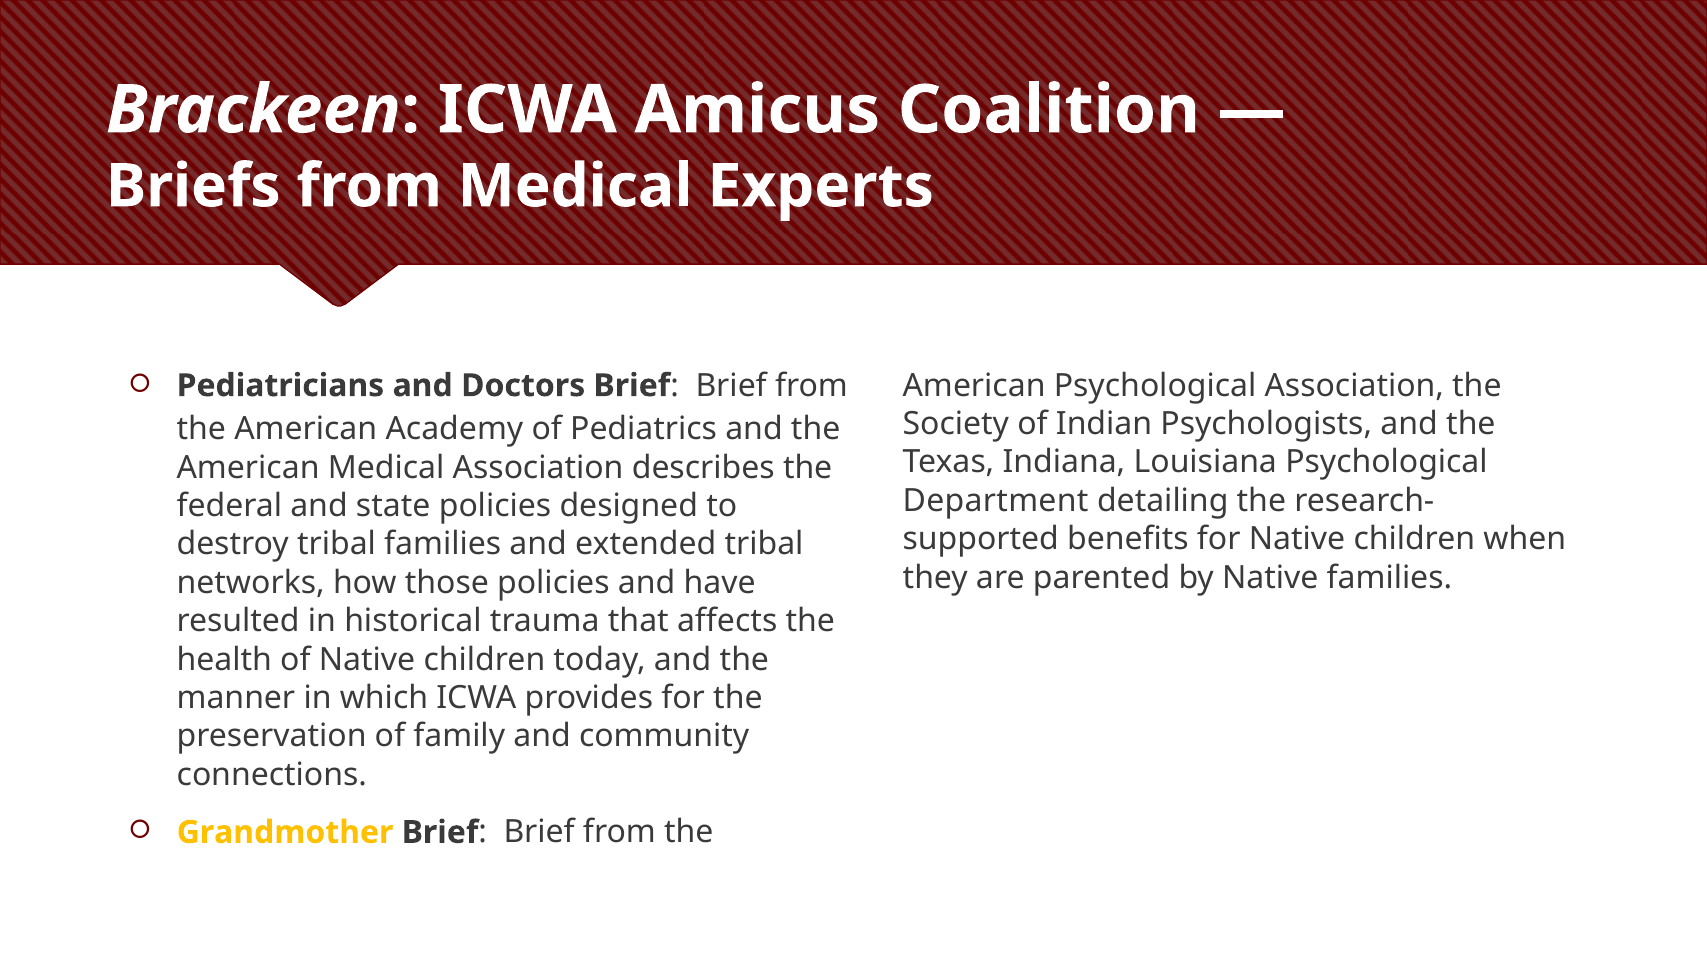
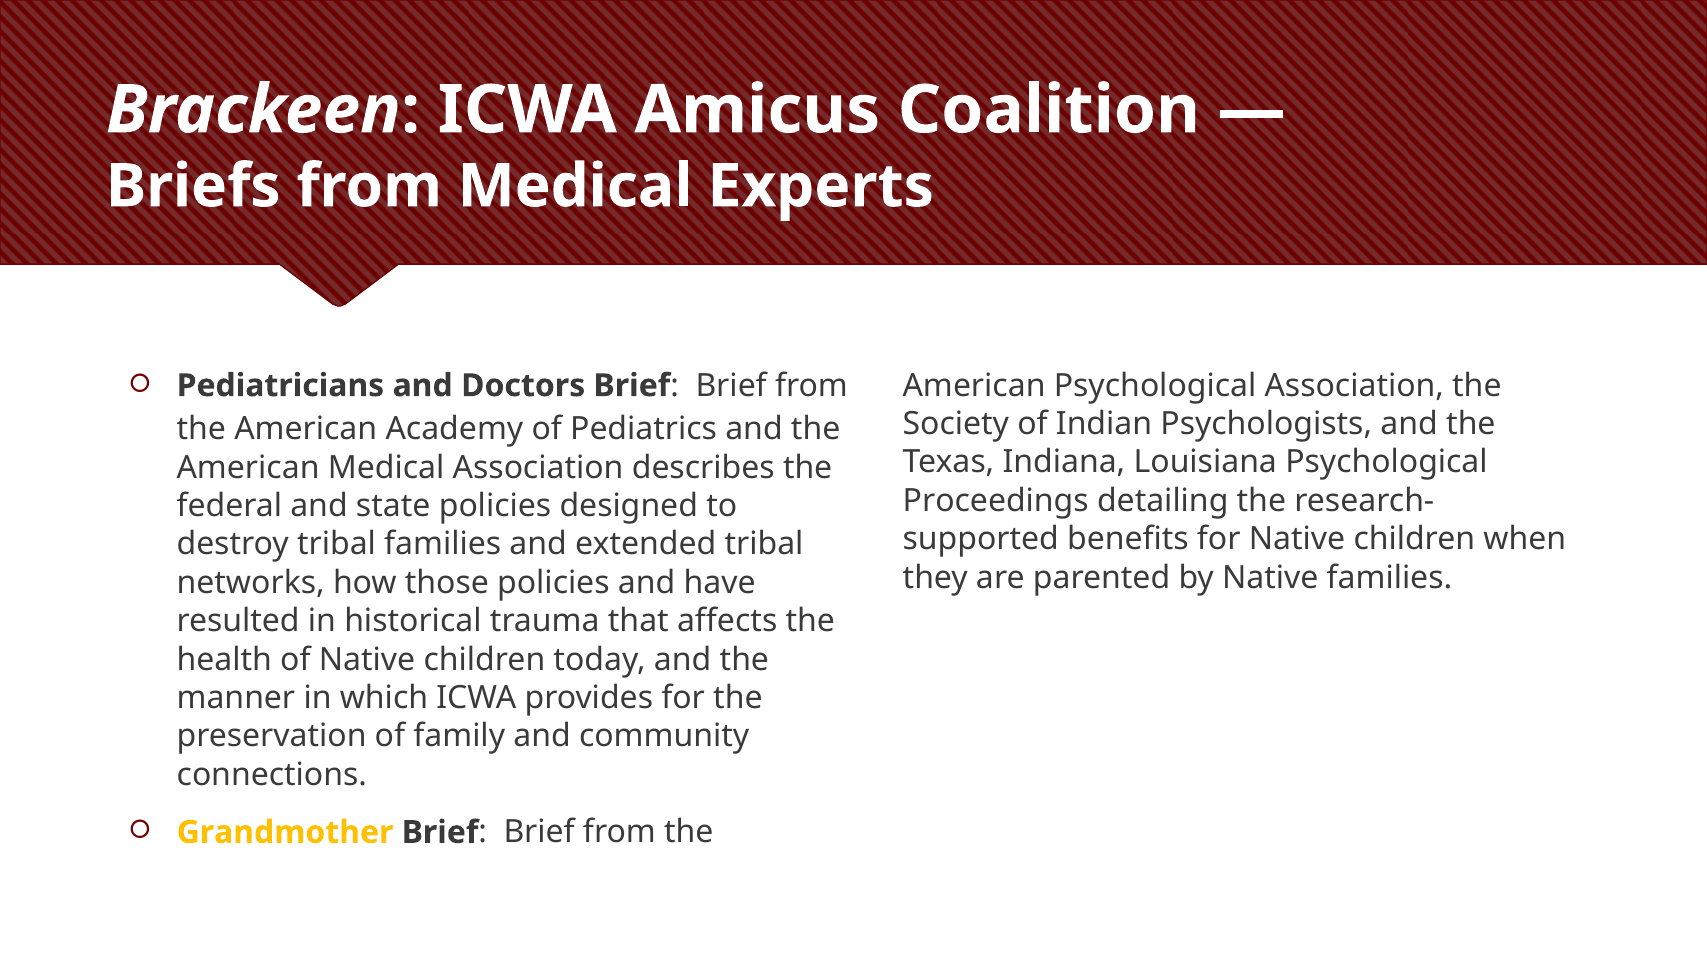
Department: Department -> Proceedings
